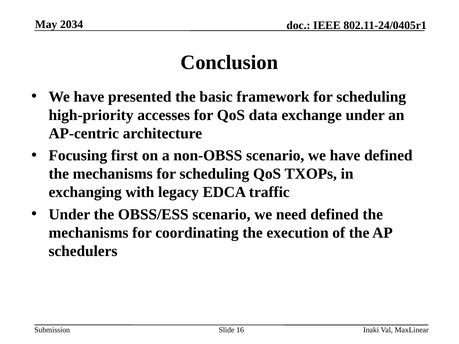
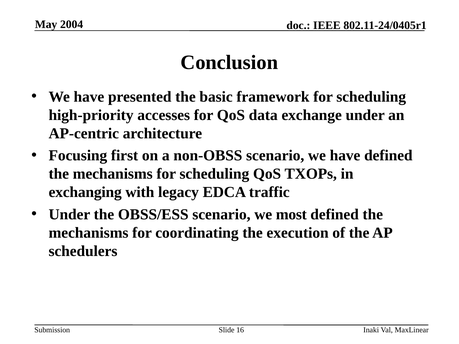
2034: 2034 -> 2004
need: need -> most
